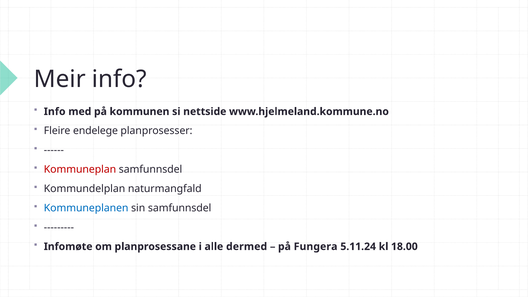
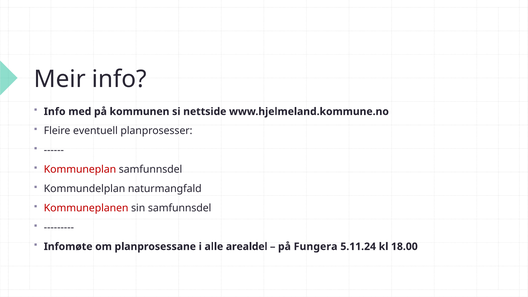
endelege: endelege -> eventuell
Kommuneplanen colour: blue -> red
dermed: dermed -> arealdel
